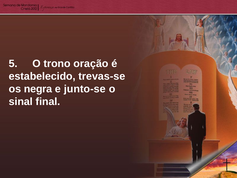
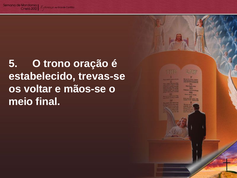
negra: negra -> voltar
junto-se: junto-se -> mãos-se
sinal: sinal -> meio
